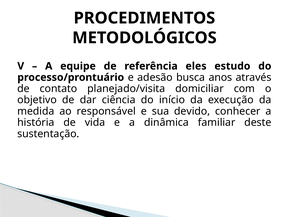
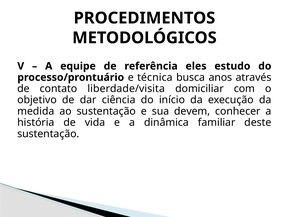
adesão: adesão -> técnica
planejado/visita: planejado/visita -> liberdade/visita
ao responsável: responsável -> sustentação
devido: devido -> devem
